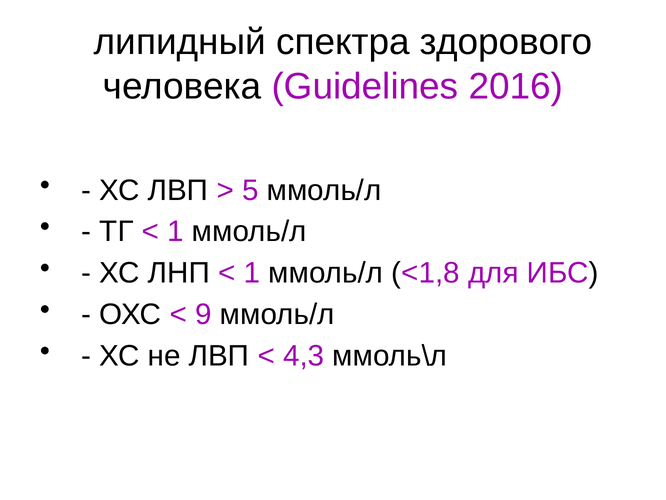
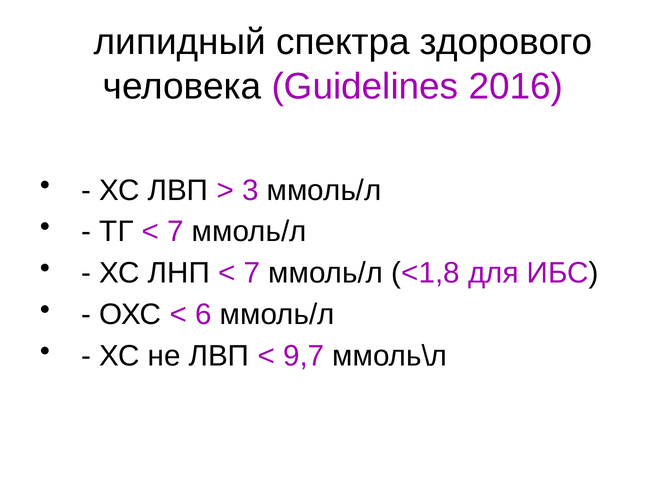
5: 5 -> 3
1 at (176, 231): 1 -> 7
1 at (252, 273): 1 -> 7
9: 9 -> 6
4,3: 4,3 -> 9,7
